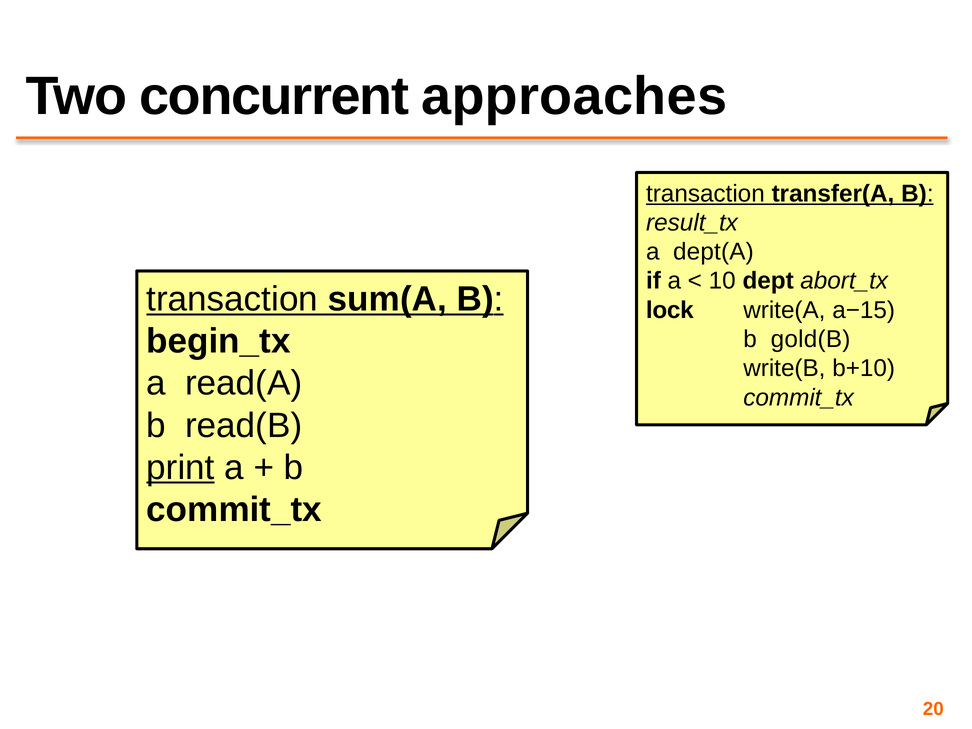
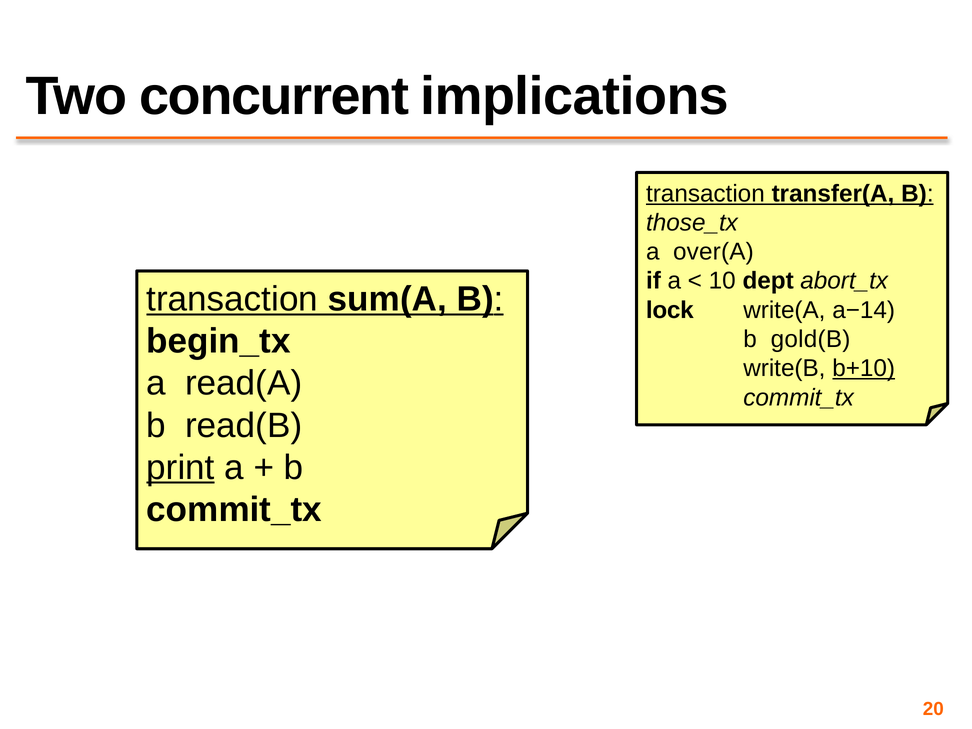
approaches: approaches -> implications
result_tx: result_tx -> those_tx
dept(A: dept(A -> over(A
a−15: a−15 -> a−14
b+10 underline: none -> present
